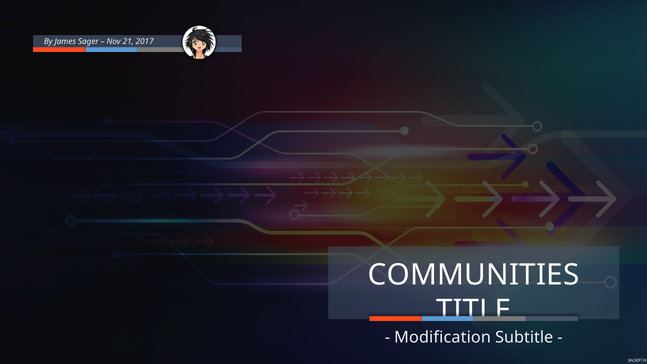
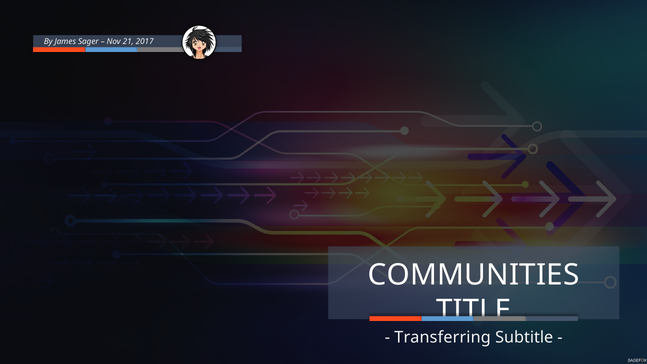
Modification: Modification -> Transferring
